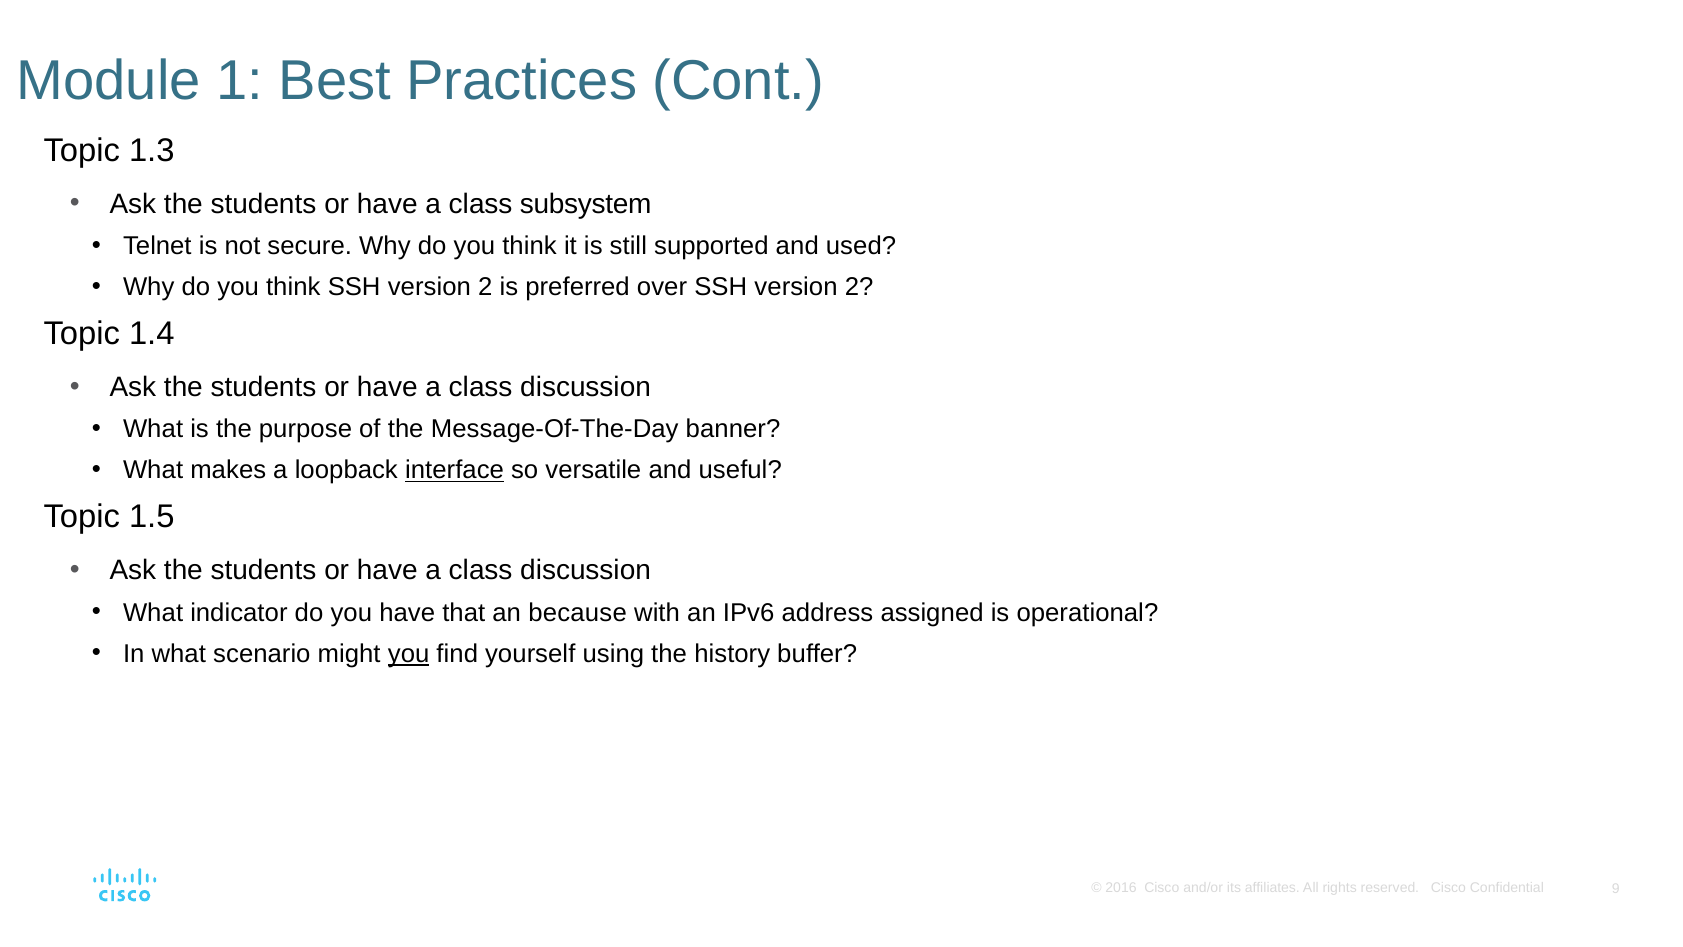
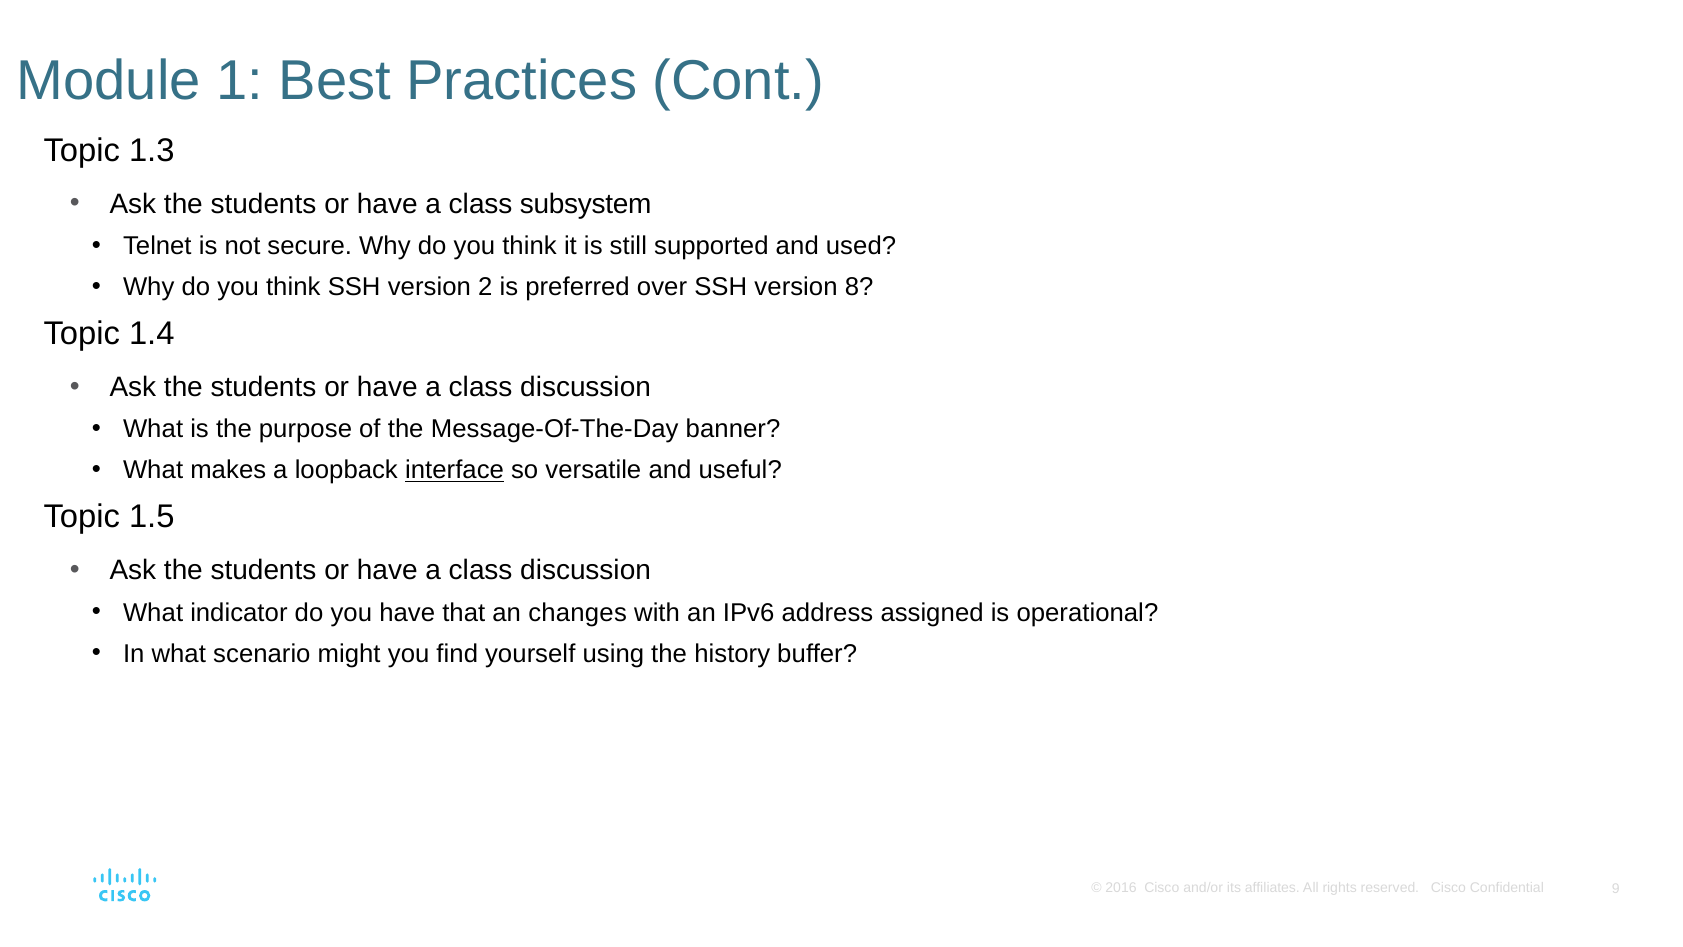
over SSH version 2: 2 -> 8
because: because -> changes
you at (409, 654) underline: present -> none
